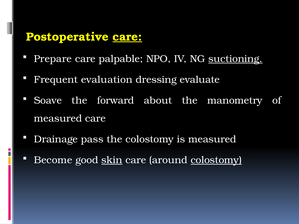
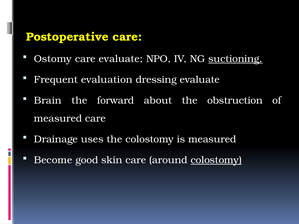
care at (127, 37) underline: present -> none
Prepare: Prepare -> Ostomy
care palpable: palpable -> evaluate
Soave: Soave -> Brain
manometry: manometry -> obstruction
pass: pass -> uses
skin underline: present -> none
